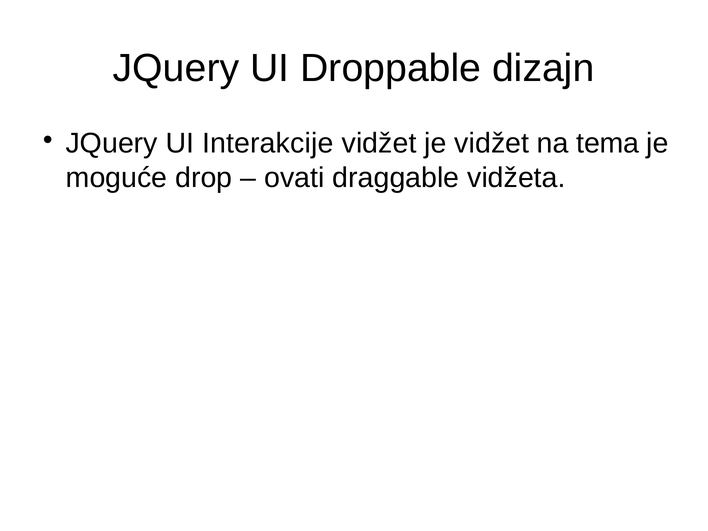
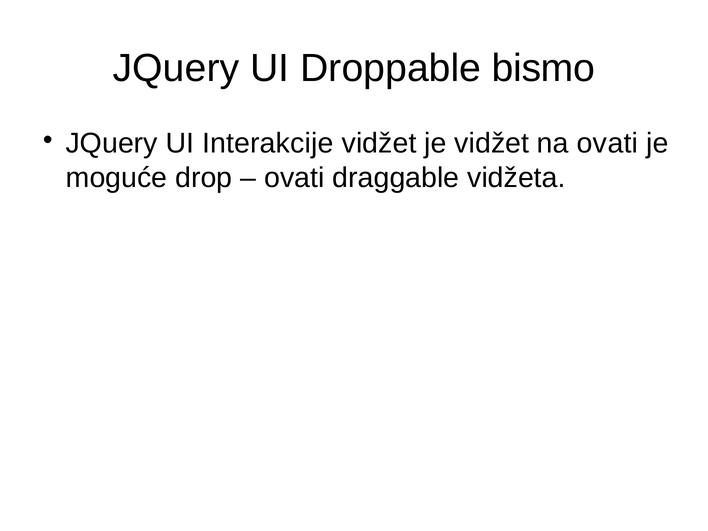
dizajn: dizajn -> bismo
na tema: tema -> ovati
